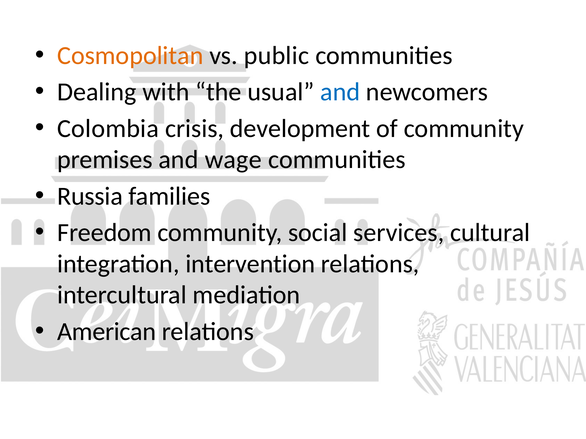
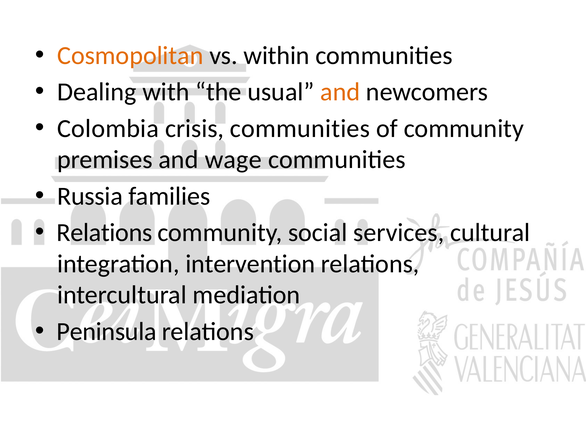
public: public -> within
and at (340, 92) colour: blue -> orange
crisis development: development -> communities
Freedom at (104, 233): Freedom -> Relations
American: American -> Peninsula
